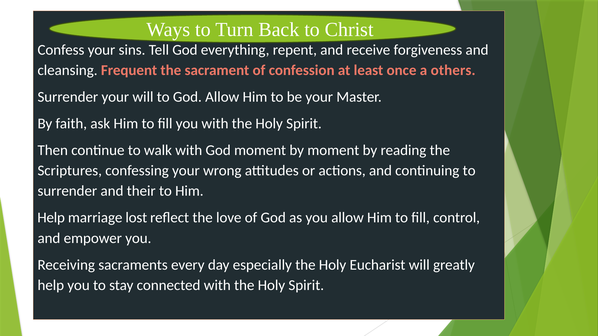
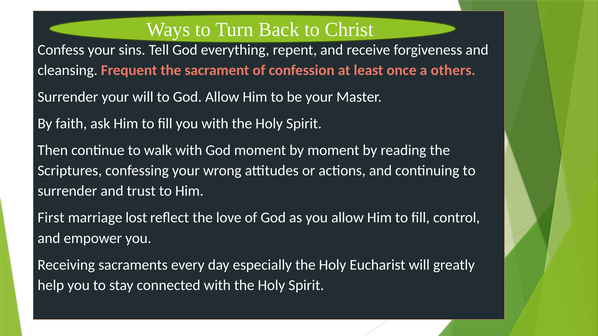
their: their -> trust
Help at (51, 218): Help -> First
